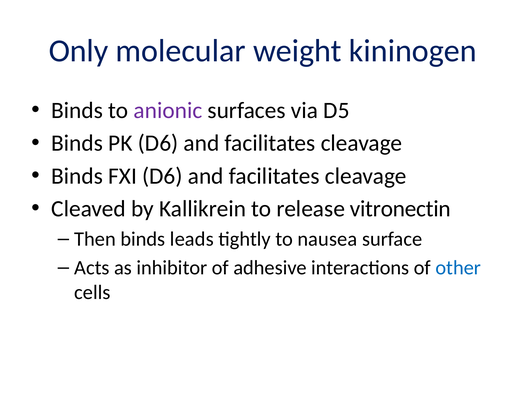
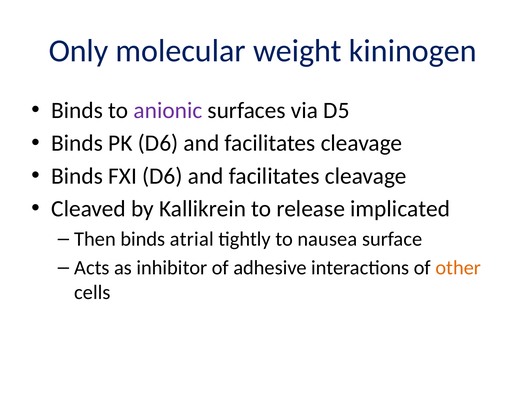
vitronectin: vitronectin -> implicated
leads: leads -> atrial
other colour: blue -> orange
